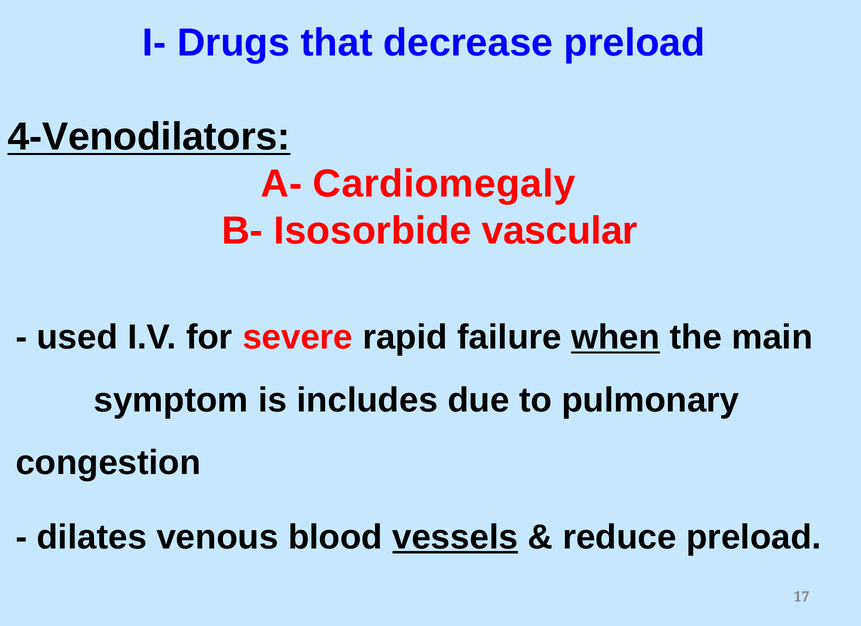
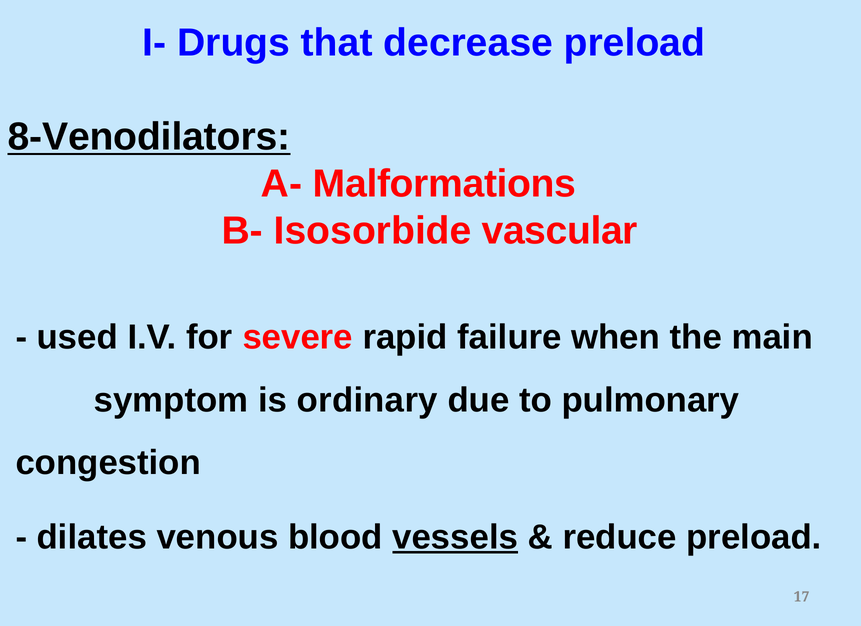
4-Venodilators: 4-Venodilators -> 8-Venodilators
Cardiomegaly: Cardiomegaly -> Malformations
when underline: present -> none
includes: includes -> ordinary
